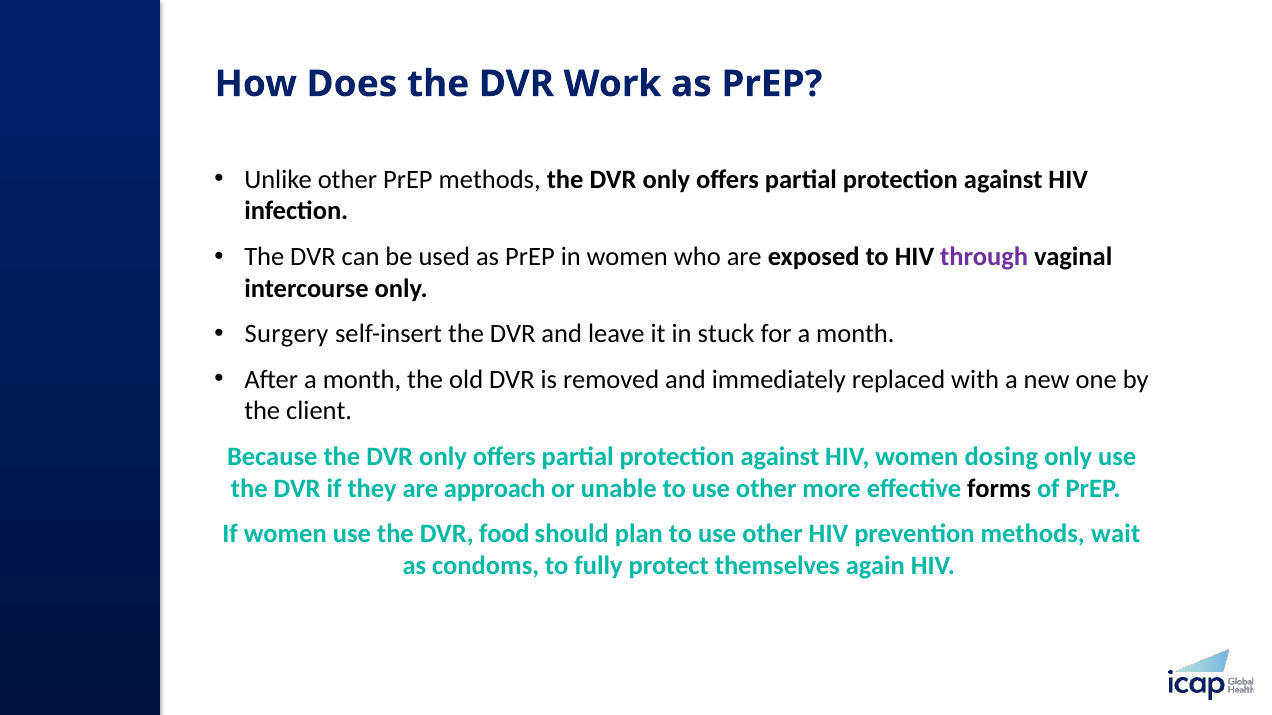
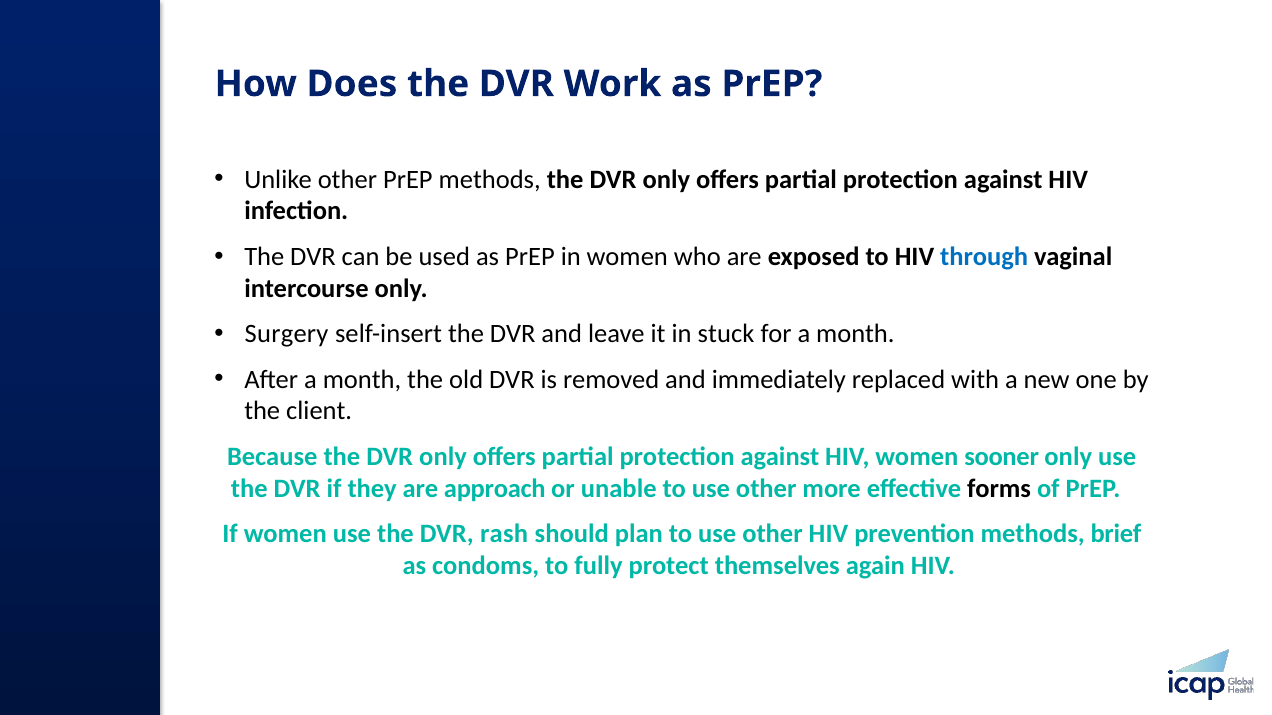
through colour: purple -> blue
dosing: dosing -> sooner
food: food -> rash
wait: wait -> brief
